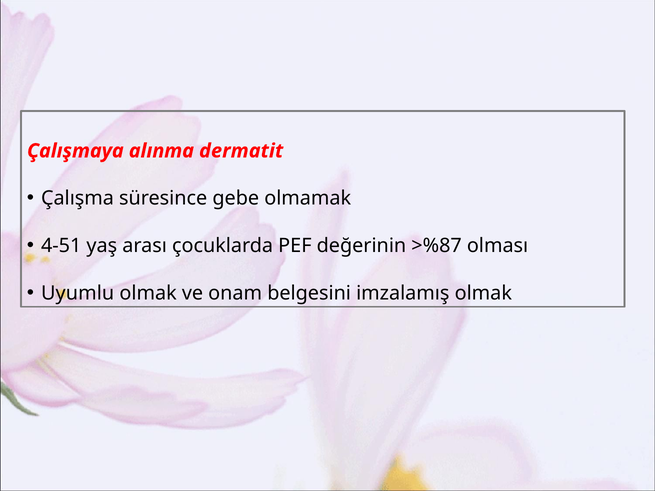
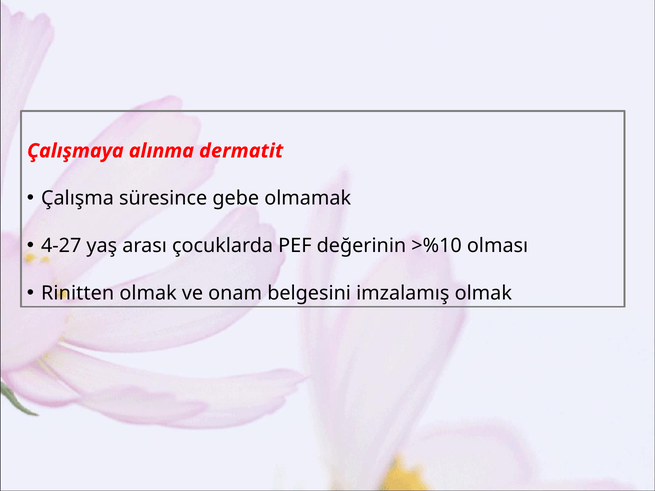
4-51: 4-51 -> 4-27
>%87: >%87 -> >%10
Uyumlu: Uyumlu -> Rinitten
